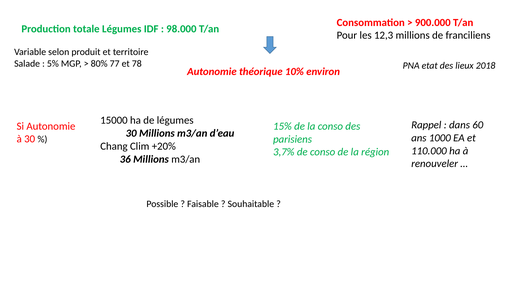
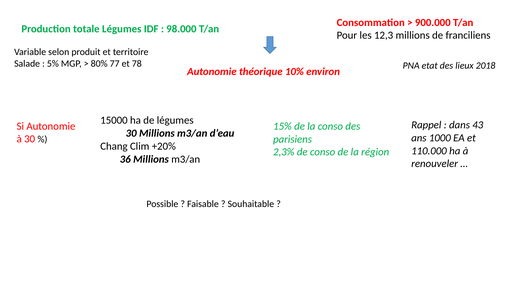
60: 60 -> 43
3,7%: 3,7% -> 2,3%
